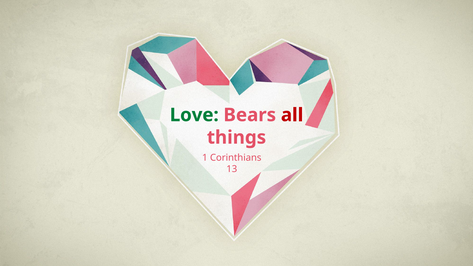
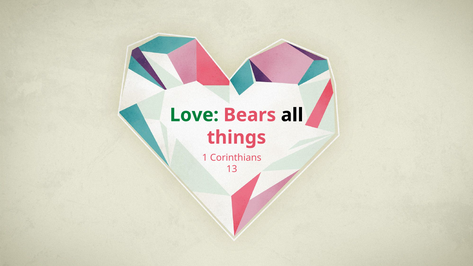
all colour: red -> black
